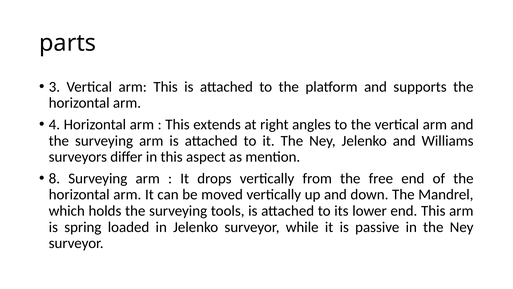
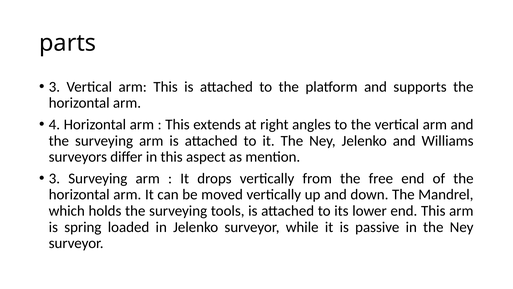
8 at (54, 178): 8 -> 3
